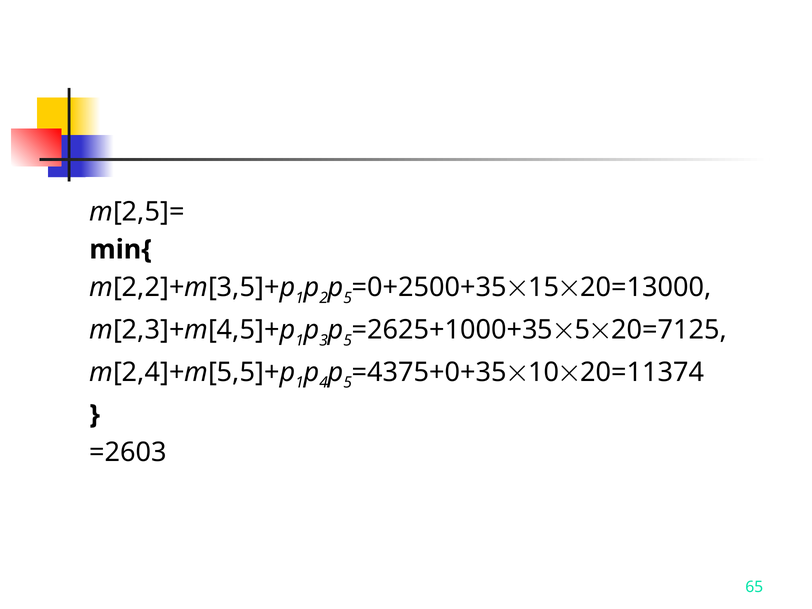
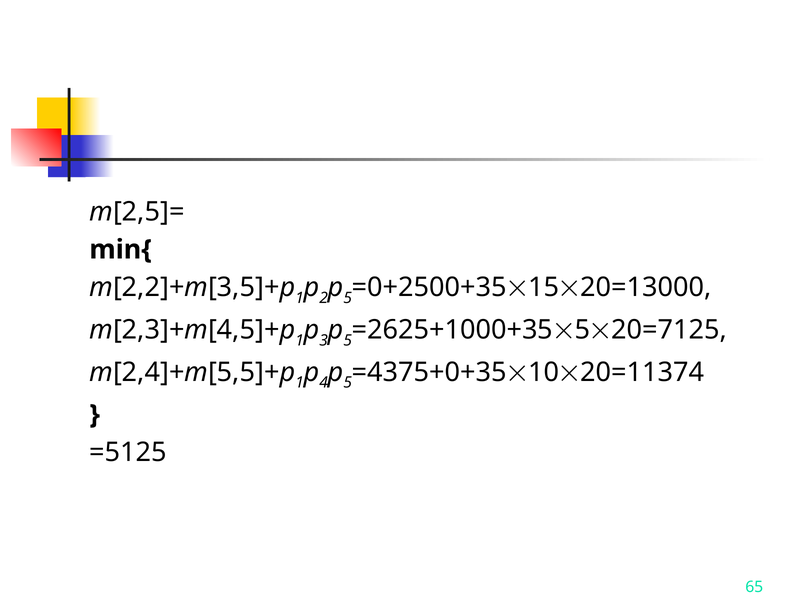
=2603: =2603 -> =5125
